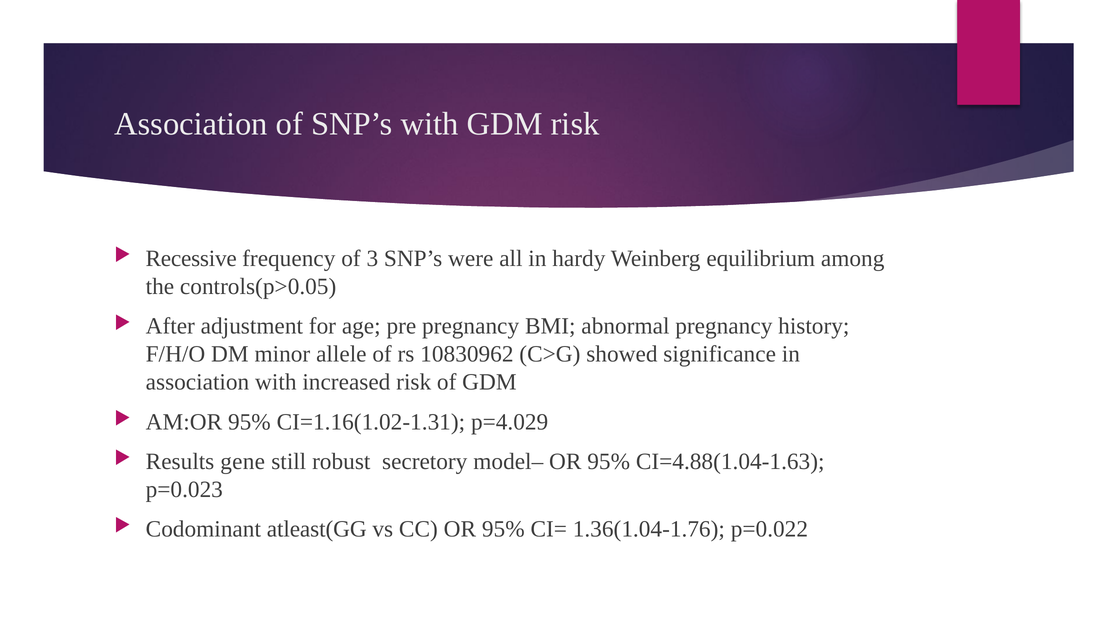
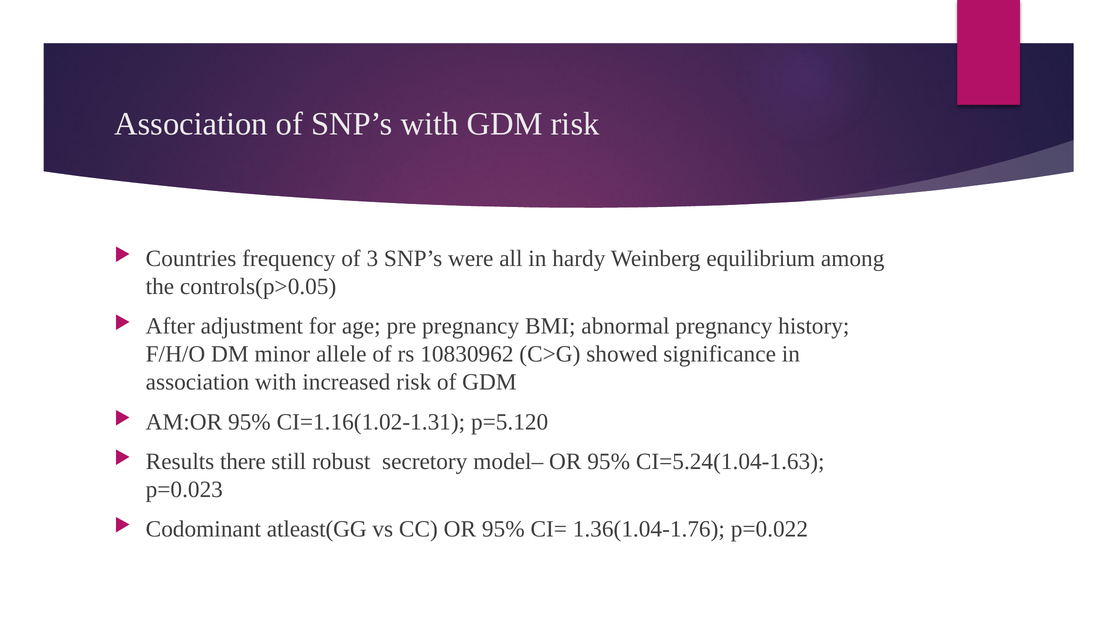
Recessive: Recessive -> Countries
p=4.029: p=4.029 -> p=5.120
gene: gene -> there
CI=4.88(1.04-1.63: CI=4.88(1.04-1.63 -> CI=5.24(1.04-1.63
